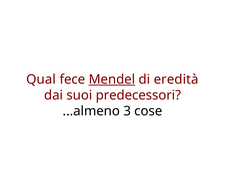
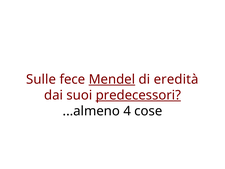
Qual: Qual -> Sulle
predecessori underline: none -> present
3: 3 -> 4
